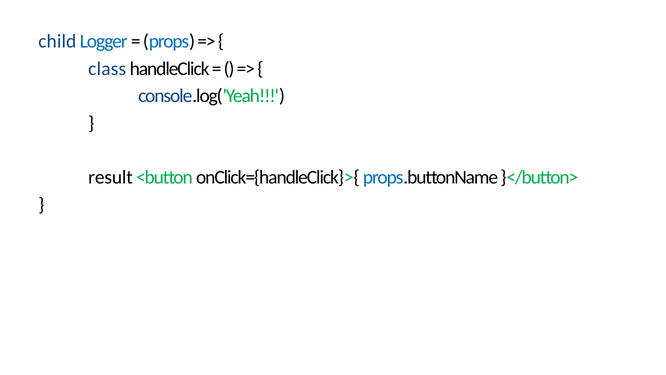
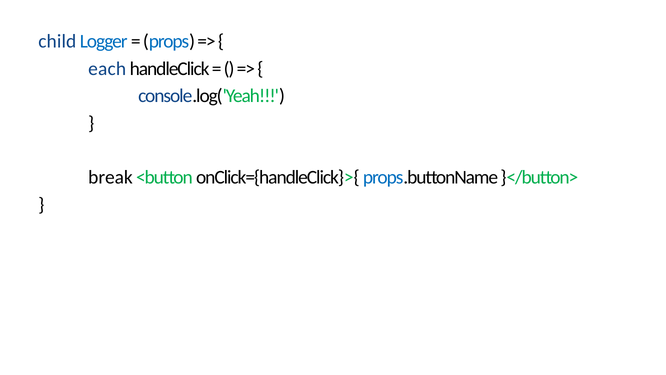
class: class -> each
result: result -> break
